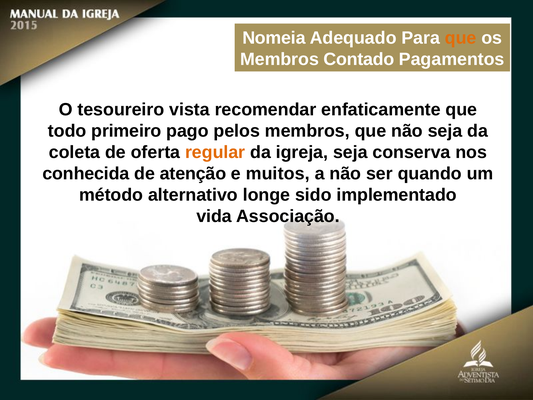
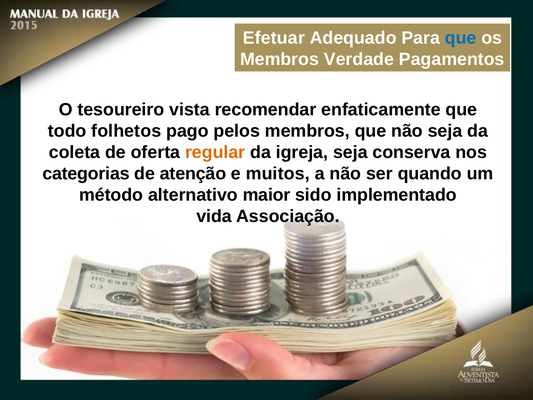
Nomeia: Nomeia -> Efetuar
que at (461, 38) colour: orange -> blue
Contado: Contado -> Verdade
primeiro: primeiro -> folhetos
conhecida: conhecida -> categorias
longe: longe -> maior
